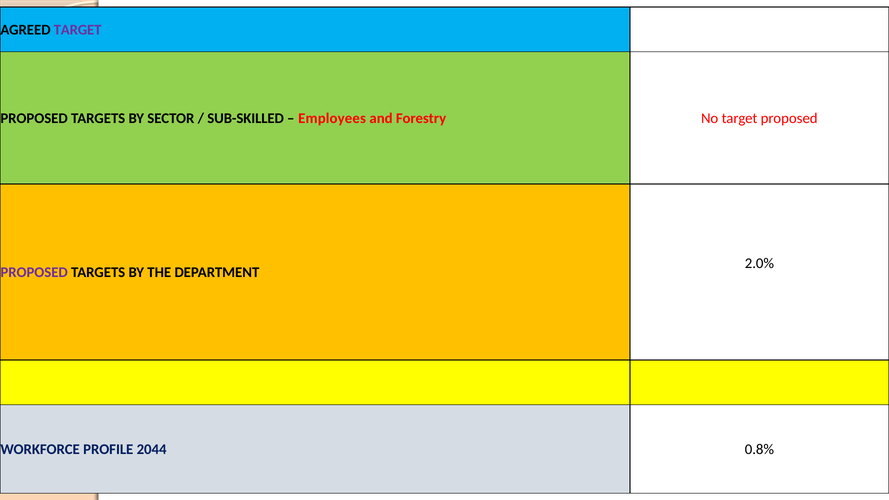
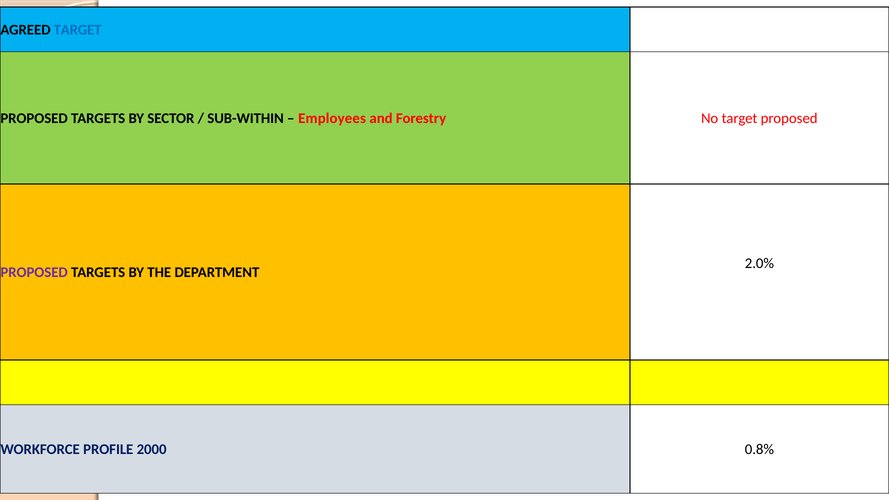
TARGET at (78, 30) colour: purple -> blue
SUB-SKILLED: SUB-SKILLED -> SUB-WITHIN
2044: 2044 -> 2000
